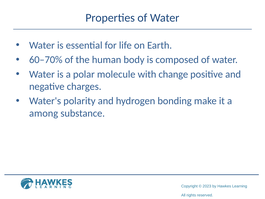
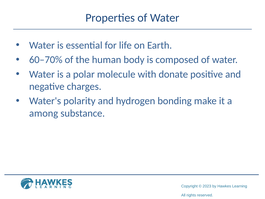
change: change -> donate
